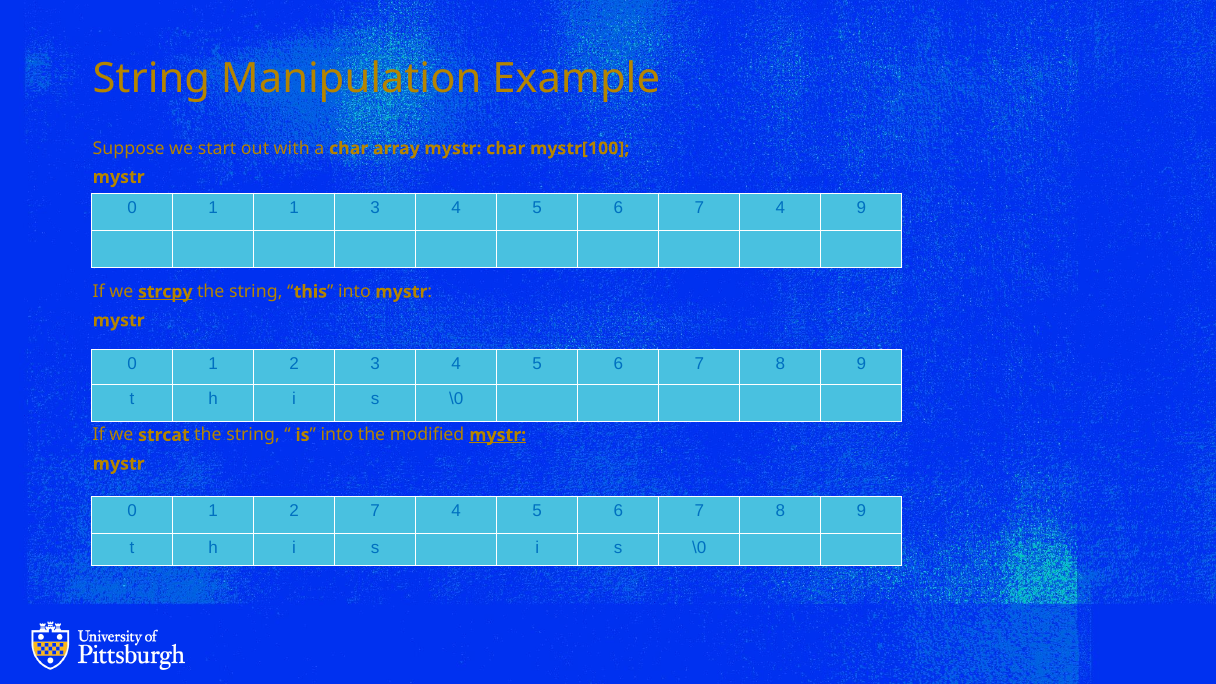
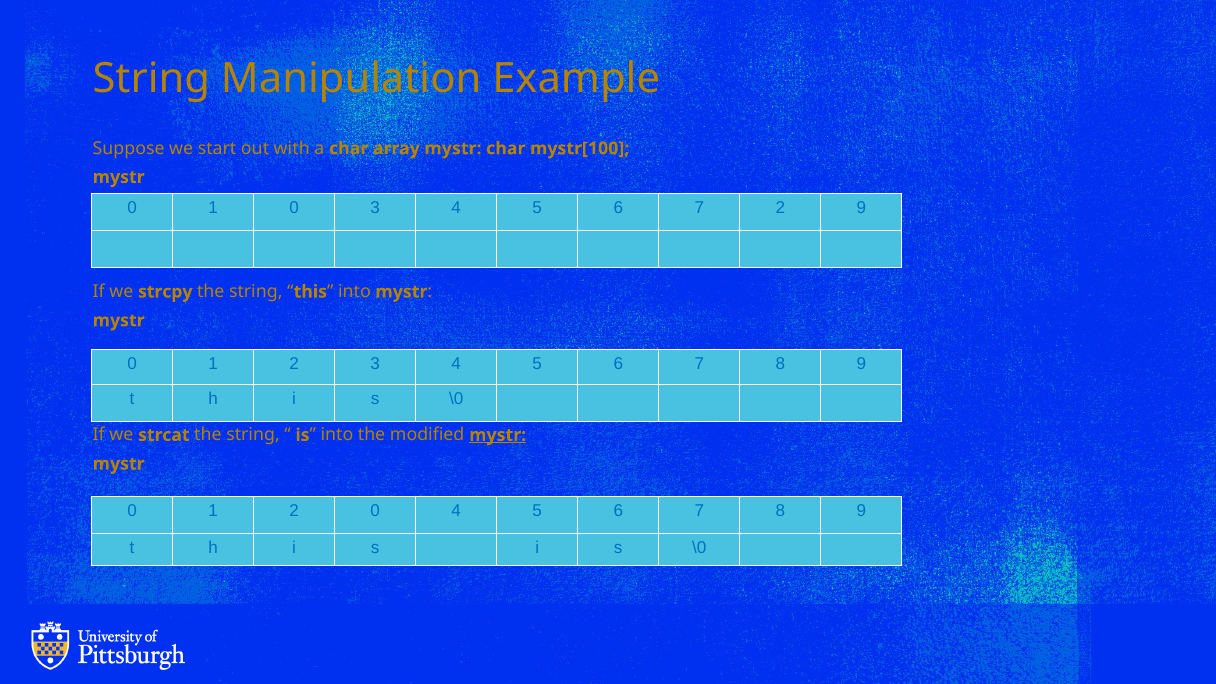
1 1: 1 -> 0
6 7 4: 4 -> 2
strcpy underline: present -> none
2 7: 7 -> 0
